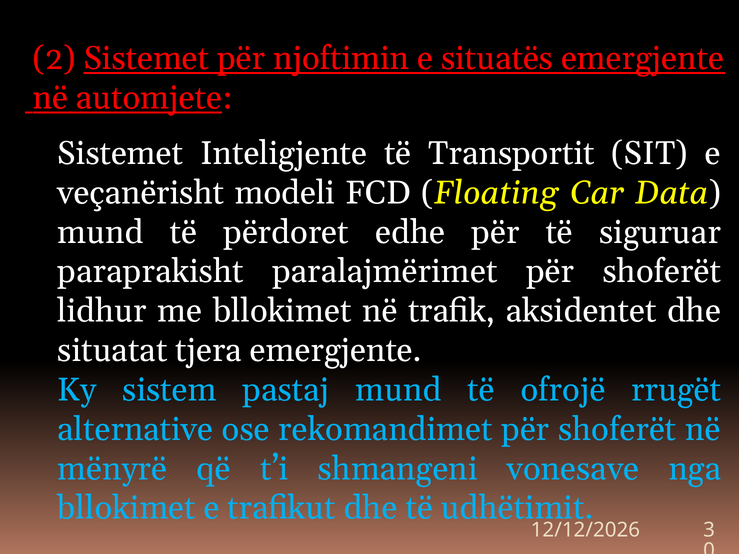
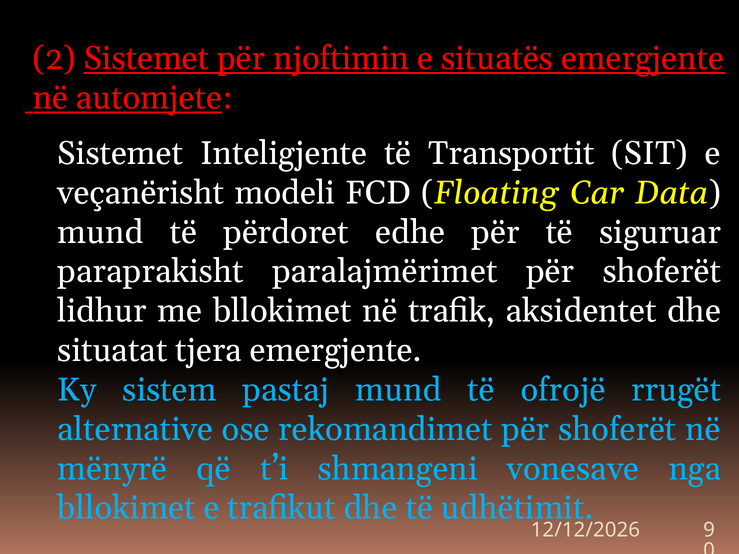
3: 3 -> 9
